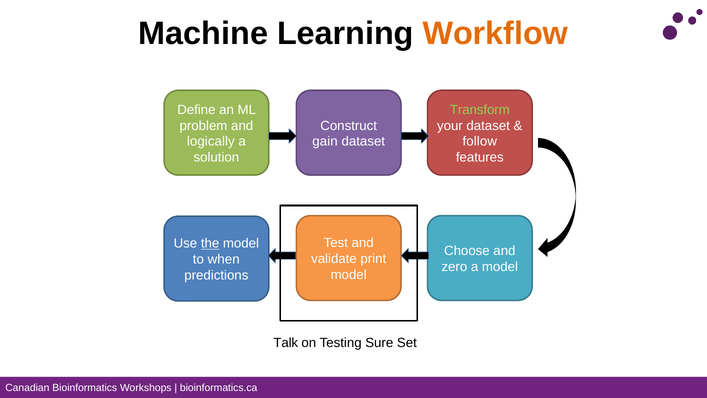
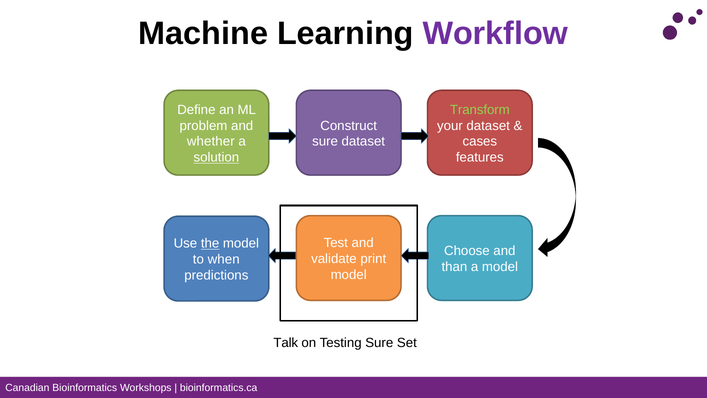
Workflow colour: orange -> purple
logically: logically -> whether
gain at (325, 141): gain -> sure
follow: follow -> cases
solution underline: none -> present
zero: zero -> than
